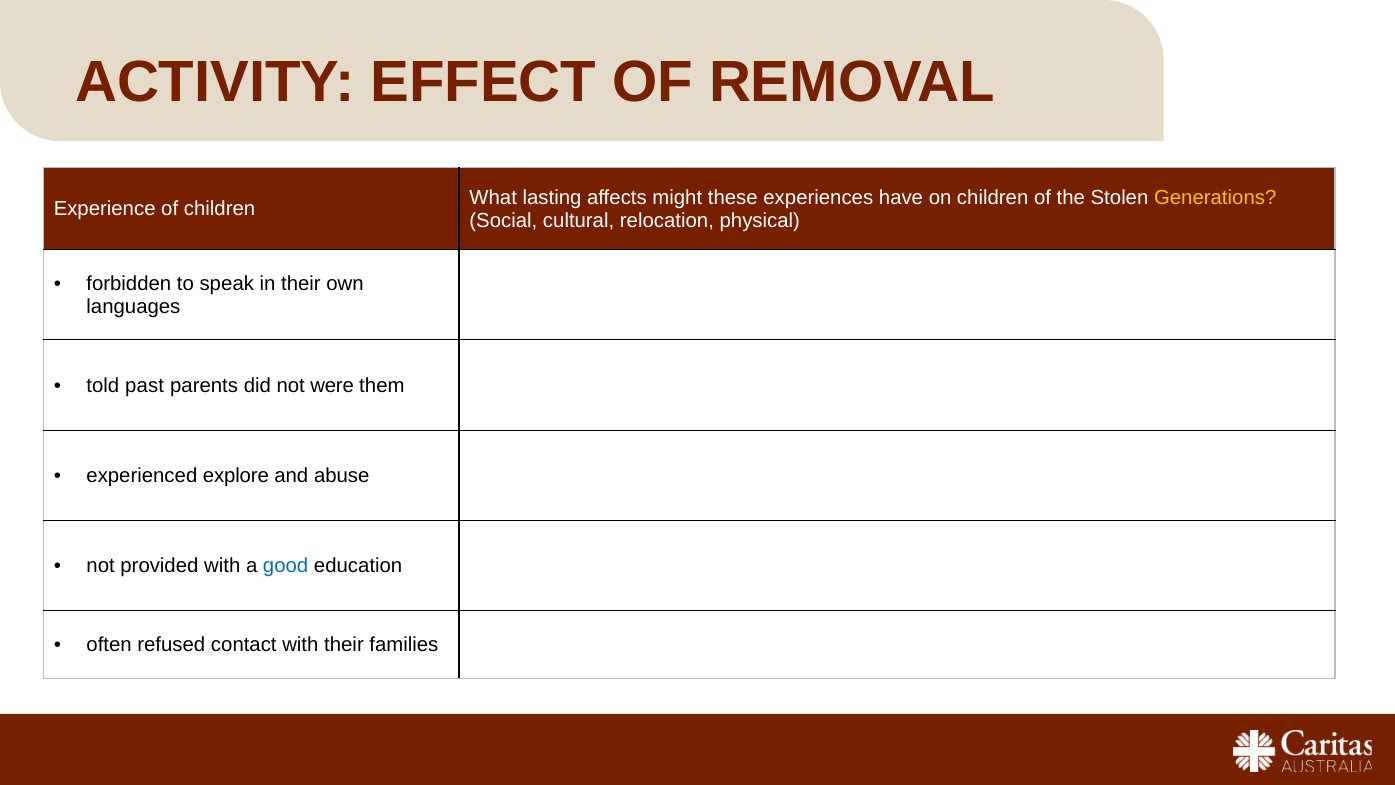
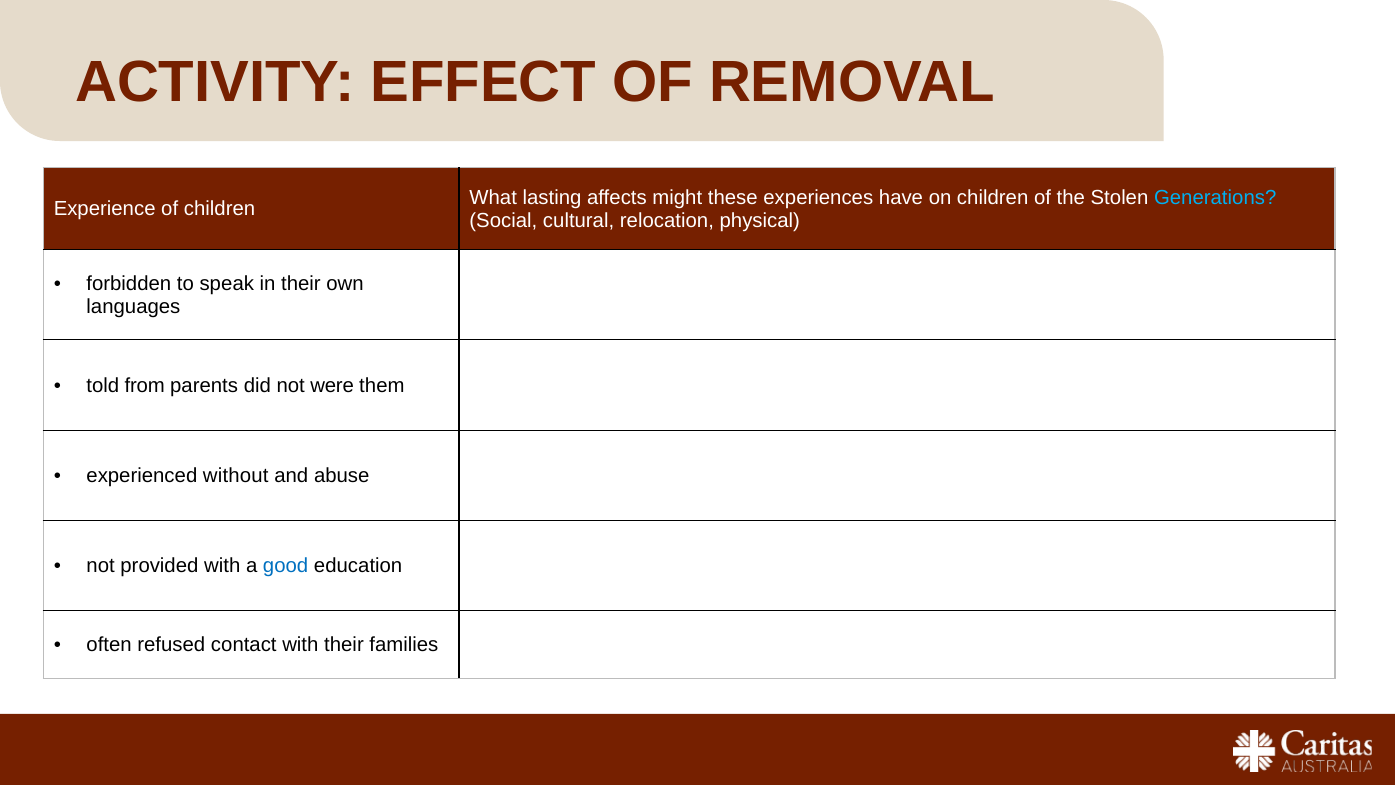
Generations colour: yellow -> light blue
past: past -> from
explore: explore -> without
